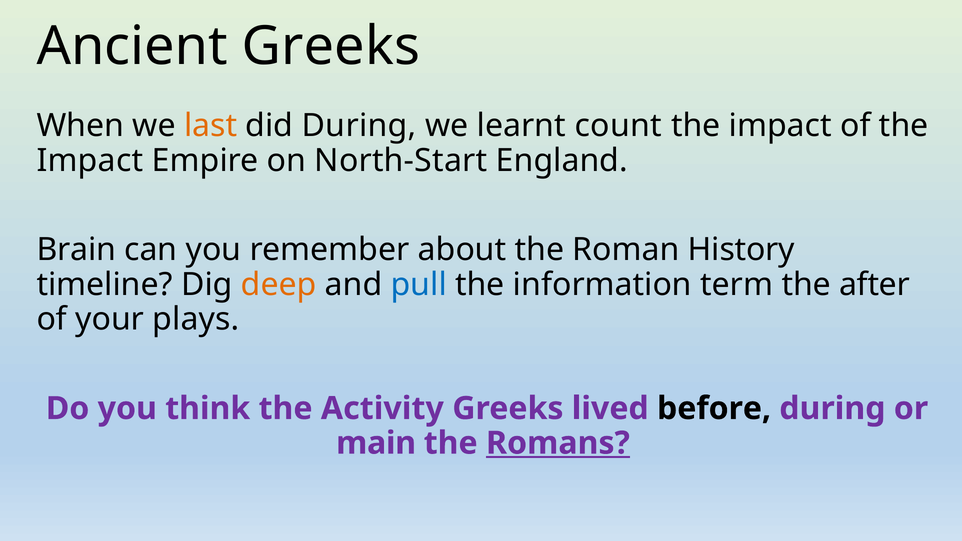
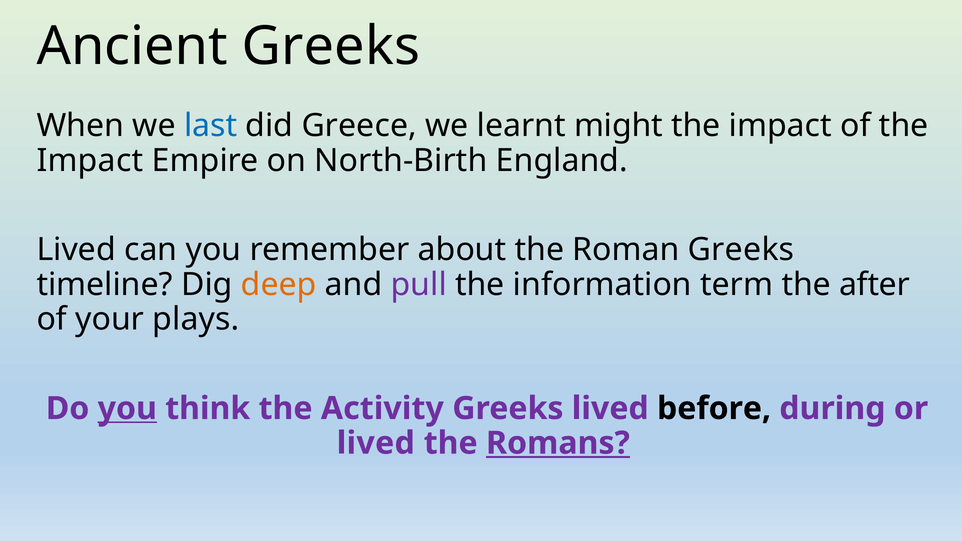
last colour: orange -> blue
did During: During -> Greece
count: count -> might
North-Start: North-Start -> North-Birth
Brain at (76, 250): Brain -> Lived
Roman History: History -> Greeks
pull colour: blue -> purple
you at (127, 409) underline: none -> present
main at (376, 443): main -> lived
